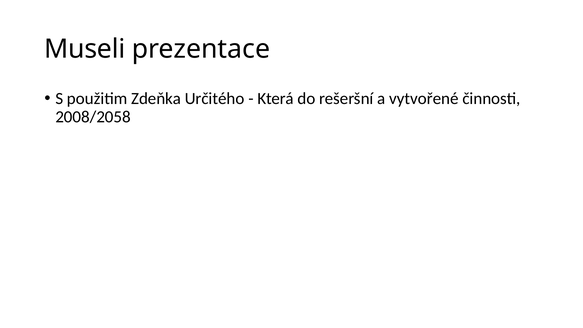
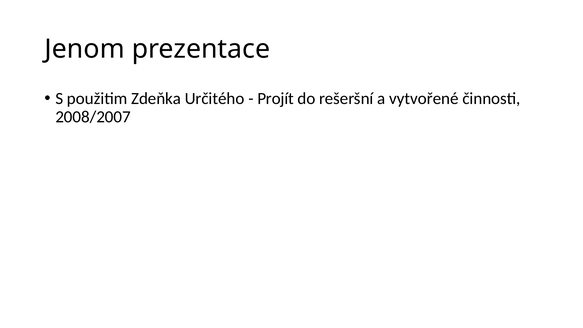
Museli: Museli -> Jenom
Která: Která -> Projít
2008/2058: 2008/2058 -> 2008/2007
